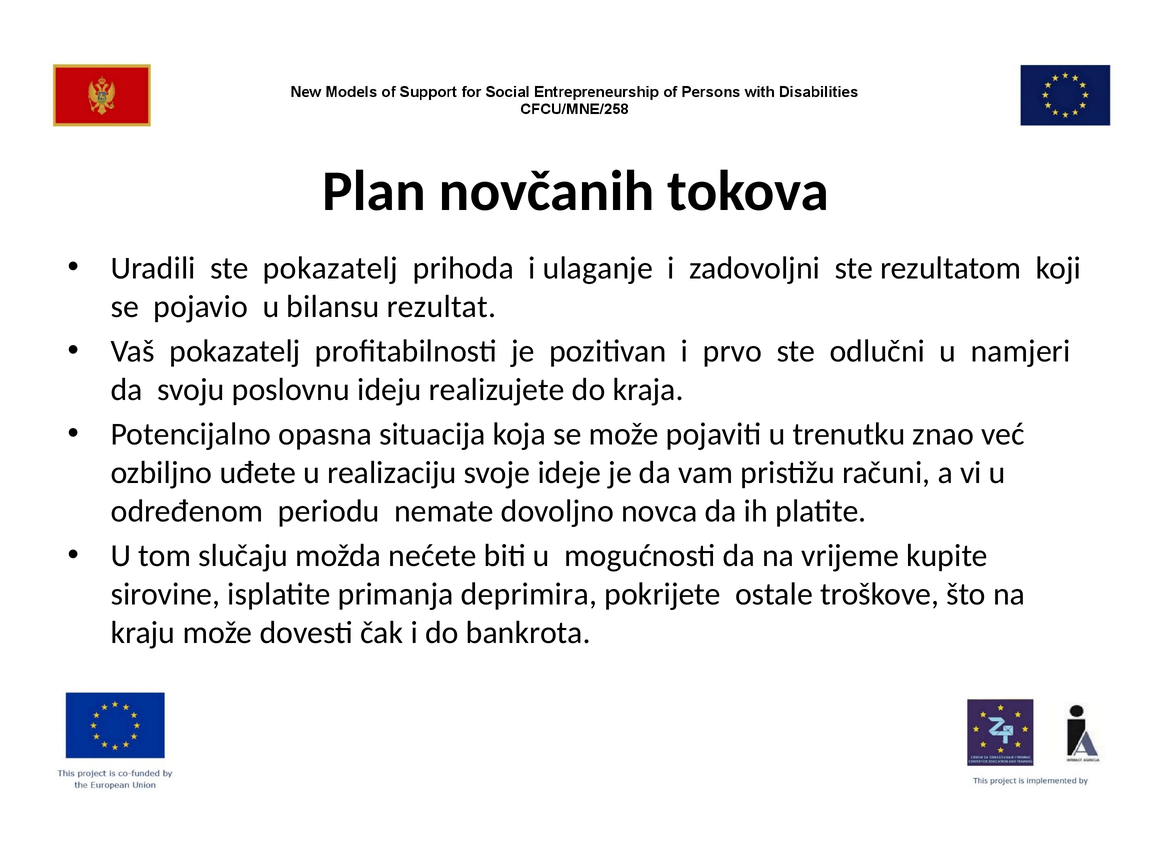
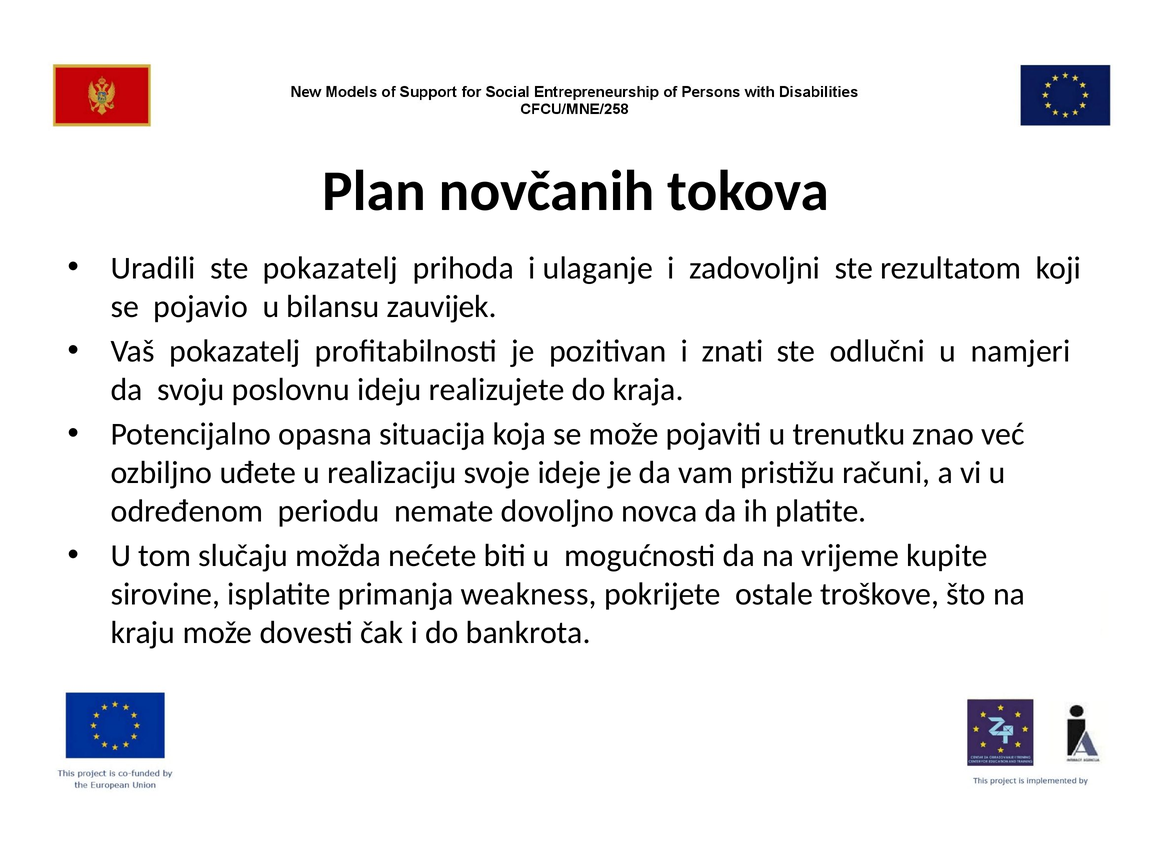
rezultat: rezultat -> zauvijek
prvo: prvo -> znati
deprimira: deprimira -> weakness
